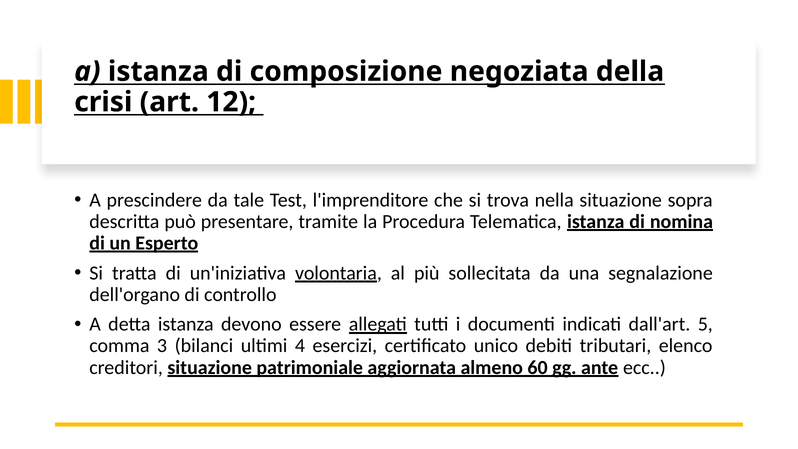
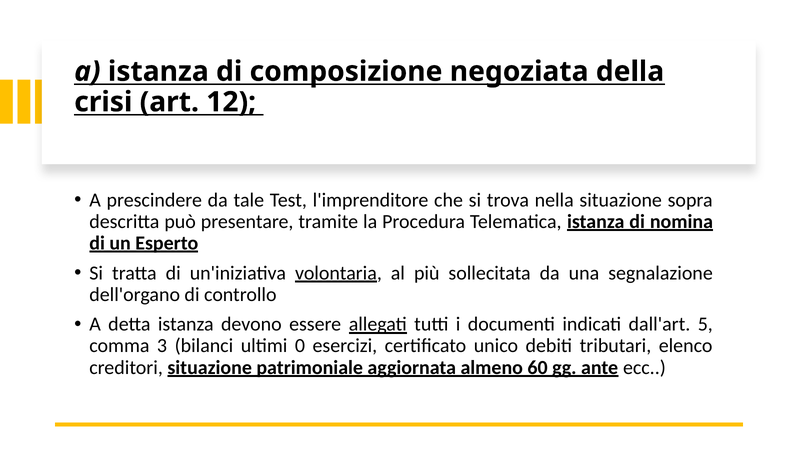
4: 4 -> 0
